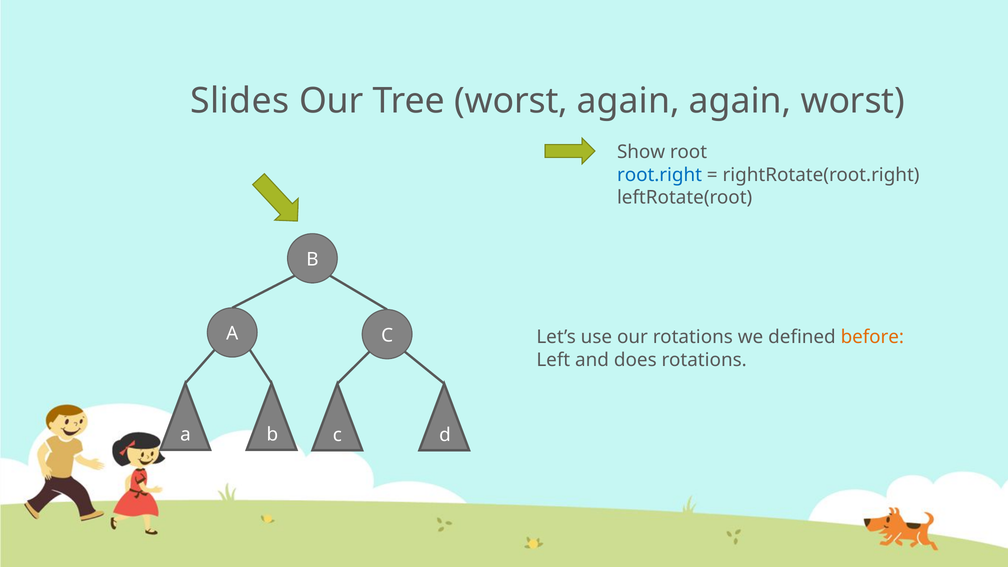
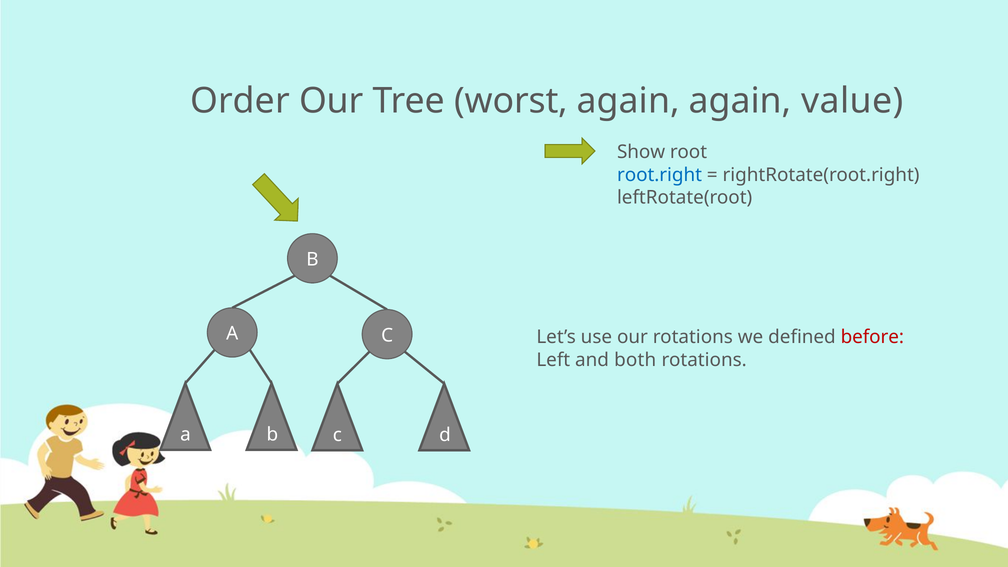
Slides: Slides -> Order
again worst: worst -> value
before colour: orange -> red
does: does -> both
